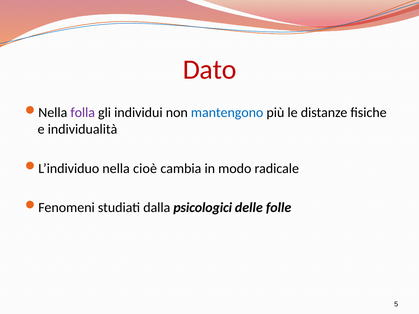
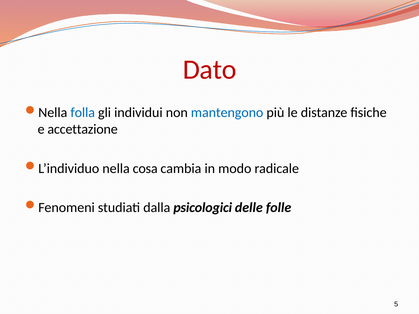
folla colour: purple -> blue
individualità: individualità -> accettazione
cioè: cioè -> cosa
